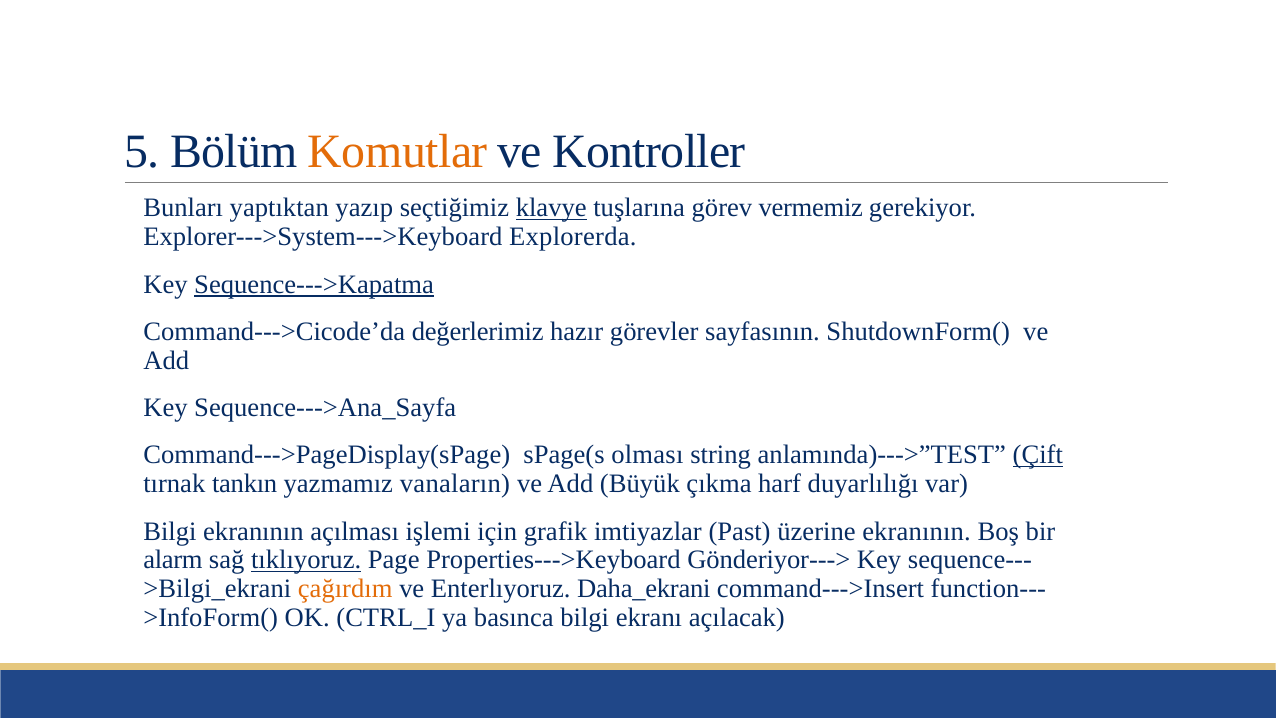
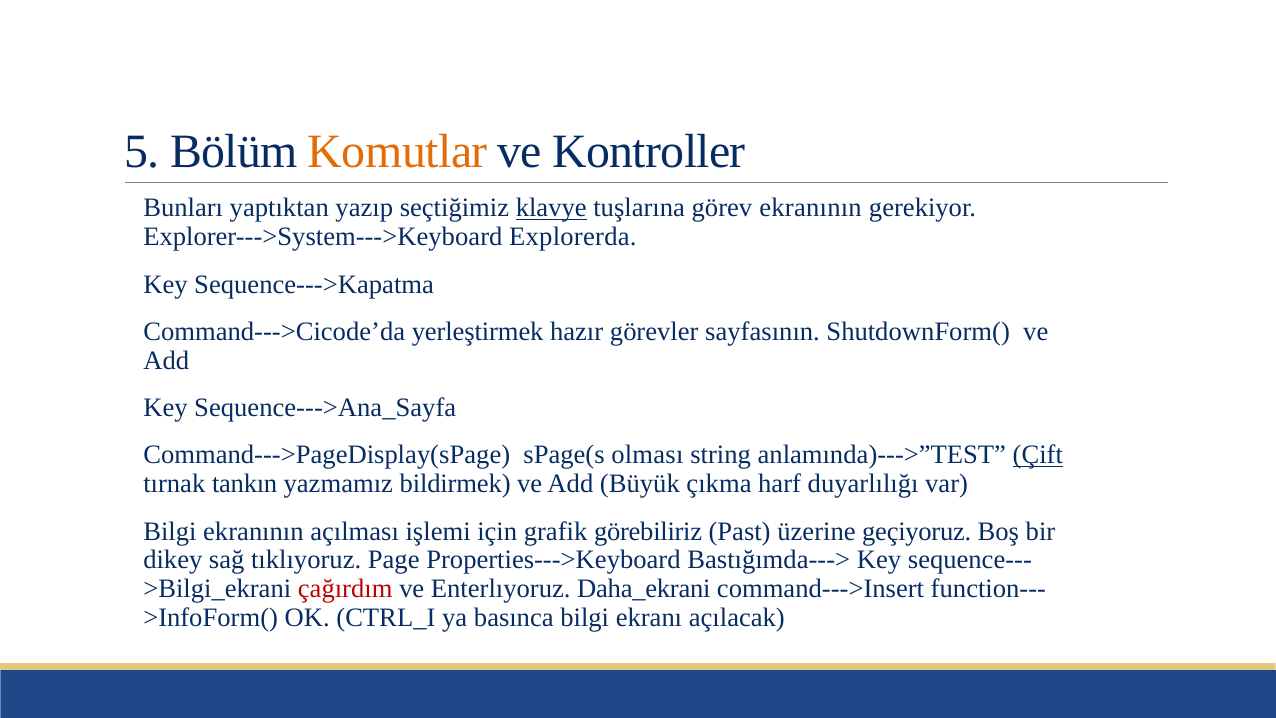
görev vermemiz: vermemiz -> ekranının
Sequence--->Kapatma underline: present -> none
değerlerimiz: değerlerimiz -> yerleştirmek
vanaların: vanaların -> bildirmek
imtiyazlar: imtiyazlar -> görebiliriz
üzerine ekranının: ekranının -> geçiyoruz
alarm: alarm -> dikey
tıklıyoruz underline: present -> none
Gönderiyor--->: Gönderiyor---> -> Bastığımda--->
çağırdım colour: orange -> red
